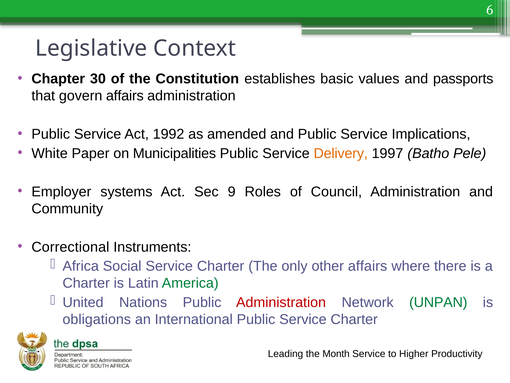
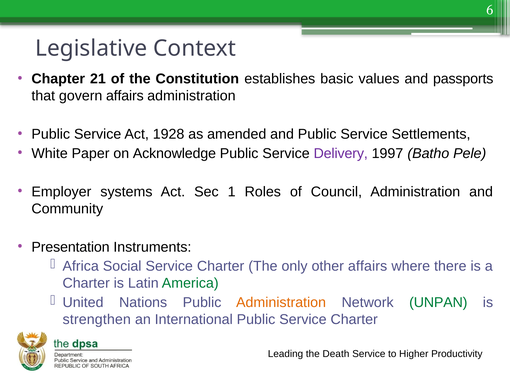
30: 30 -> 21
1992: 1992 -> 1928
Implications: Implications -> Settlements
Municipalities: Municipalities -> Acknowledge
Delivery colour: orange -> purple
9: 9 -> 1
Correctional: Correctional -> Presentation
Administration at (281, 302) colour: red -> orange
obligations: obligations -> strengthen
Month: Month -> Death
